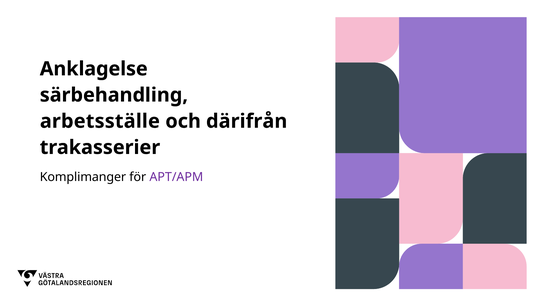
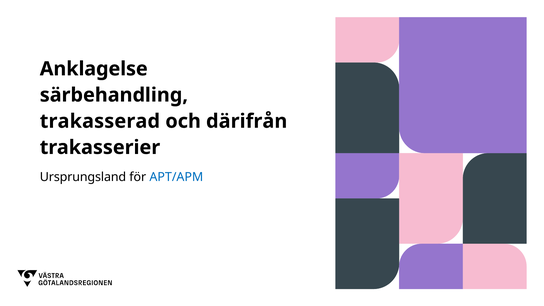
arbetsställe: arbetsställe -> trakasserad
Komplimanger: Komplimanger -> Ursprungsland
APT/APM colour: purple -> blue
